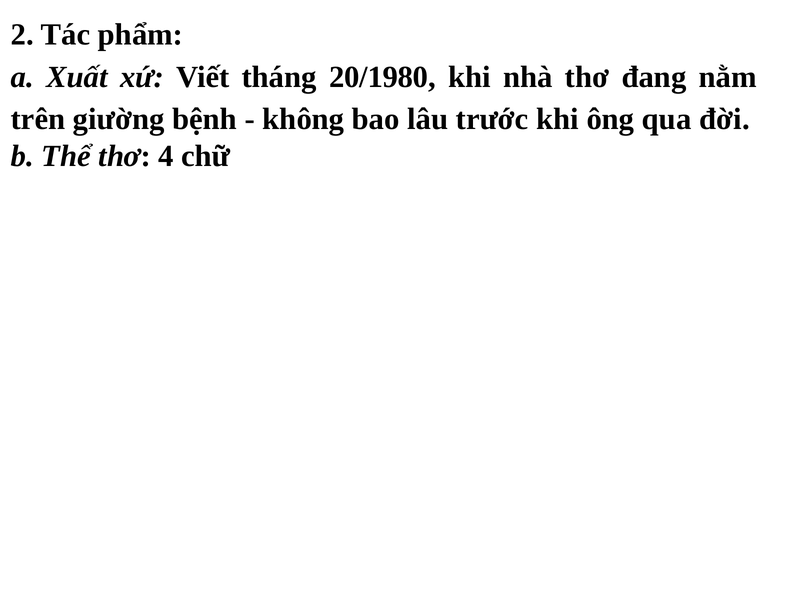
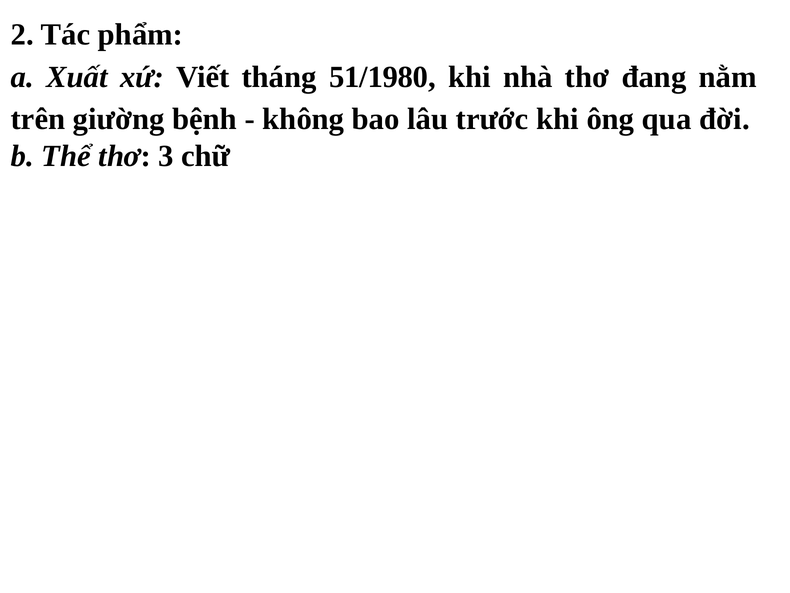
20/1980: 20/1980 -> 51/1980
4: 4 -> 3
